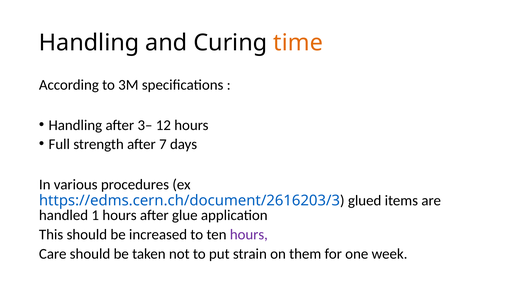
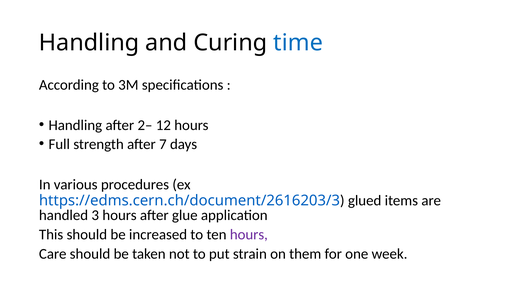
time colour: orange -> blue
3–: 3– -> 2–
1: 1 -> 3
